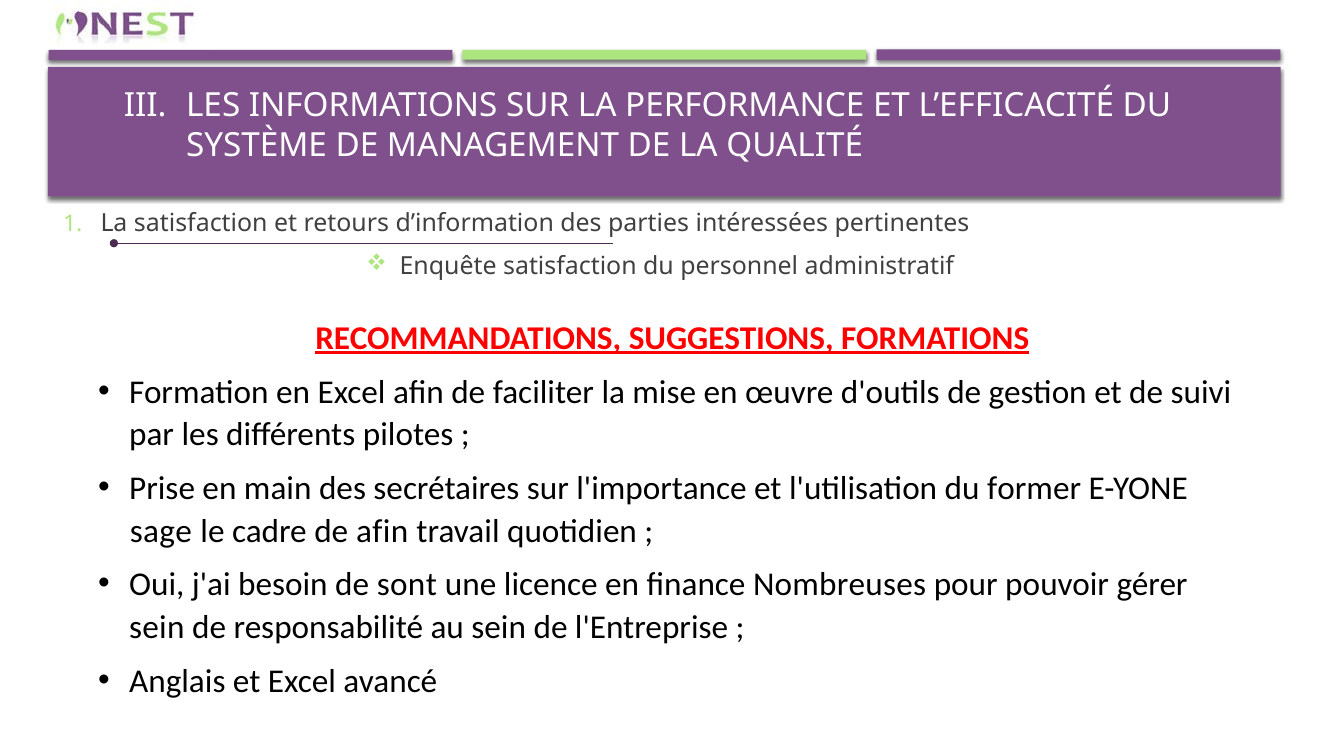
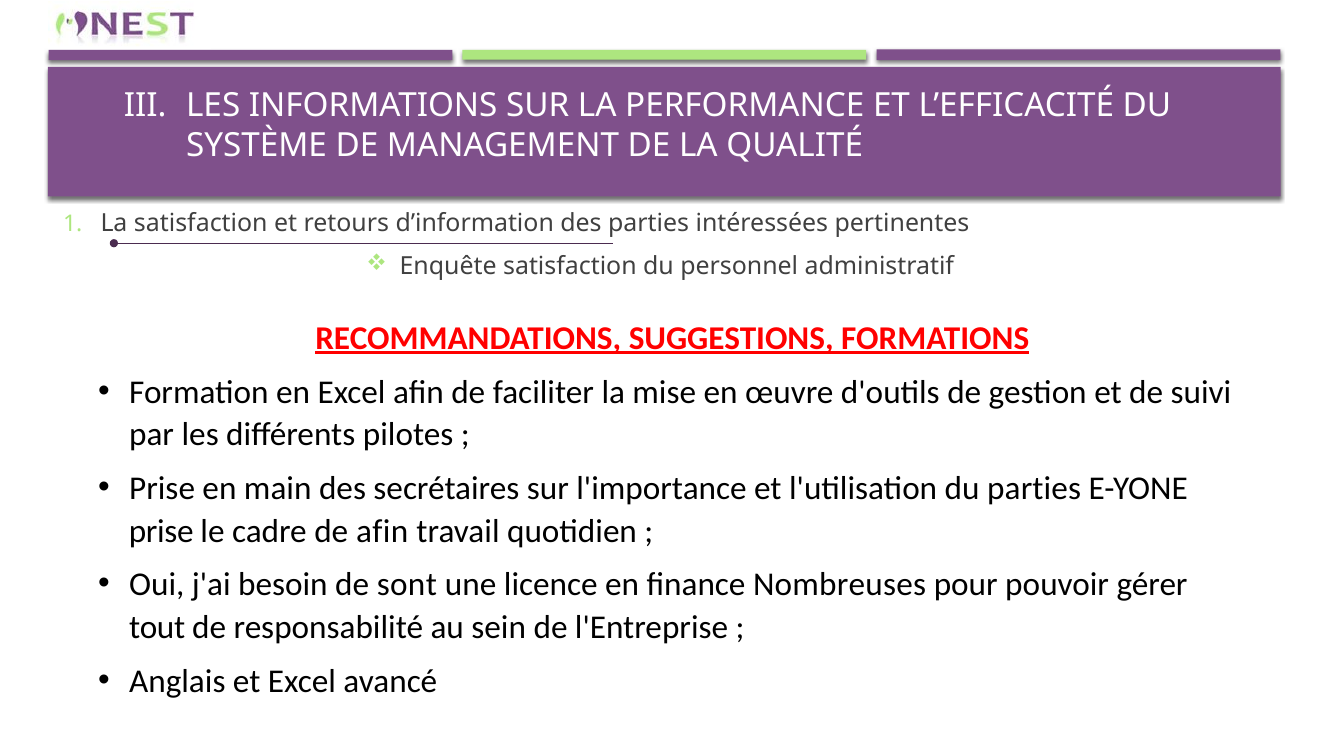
du former: former -> parties
sage at (161, 531): sage -> prise
sein at (157, 628): sein -> tout
